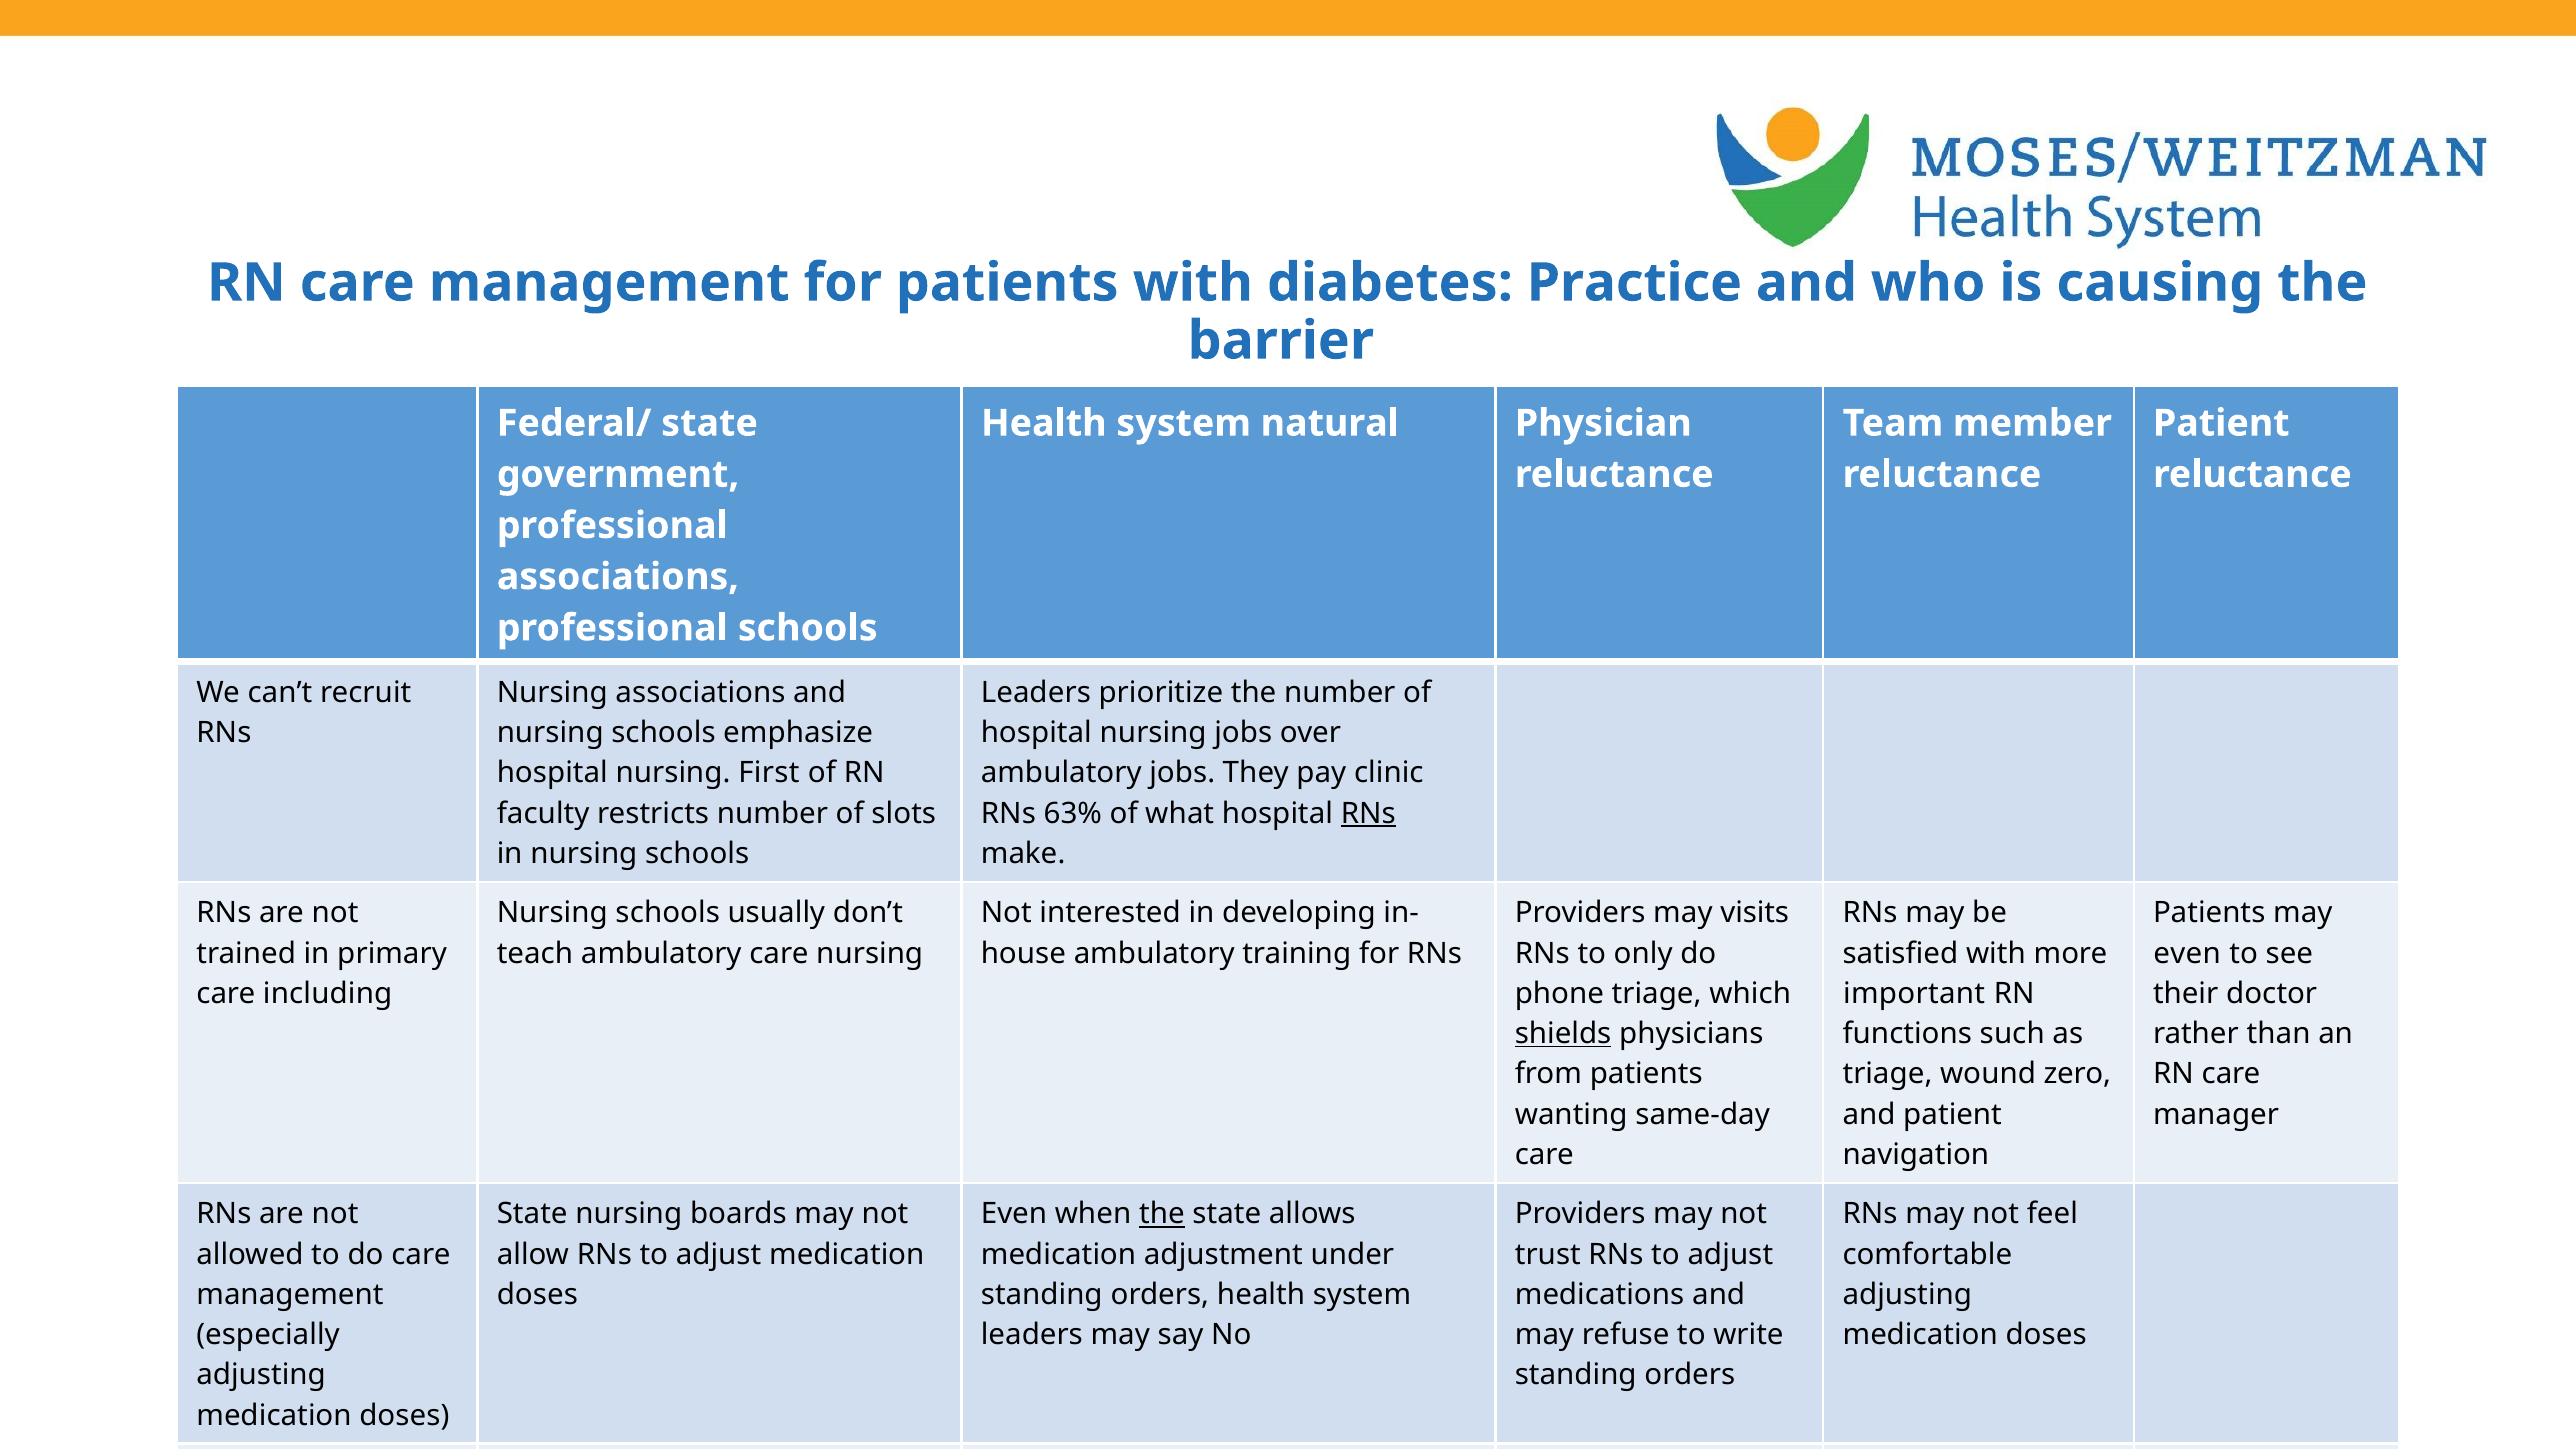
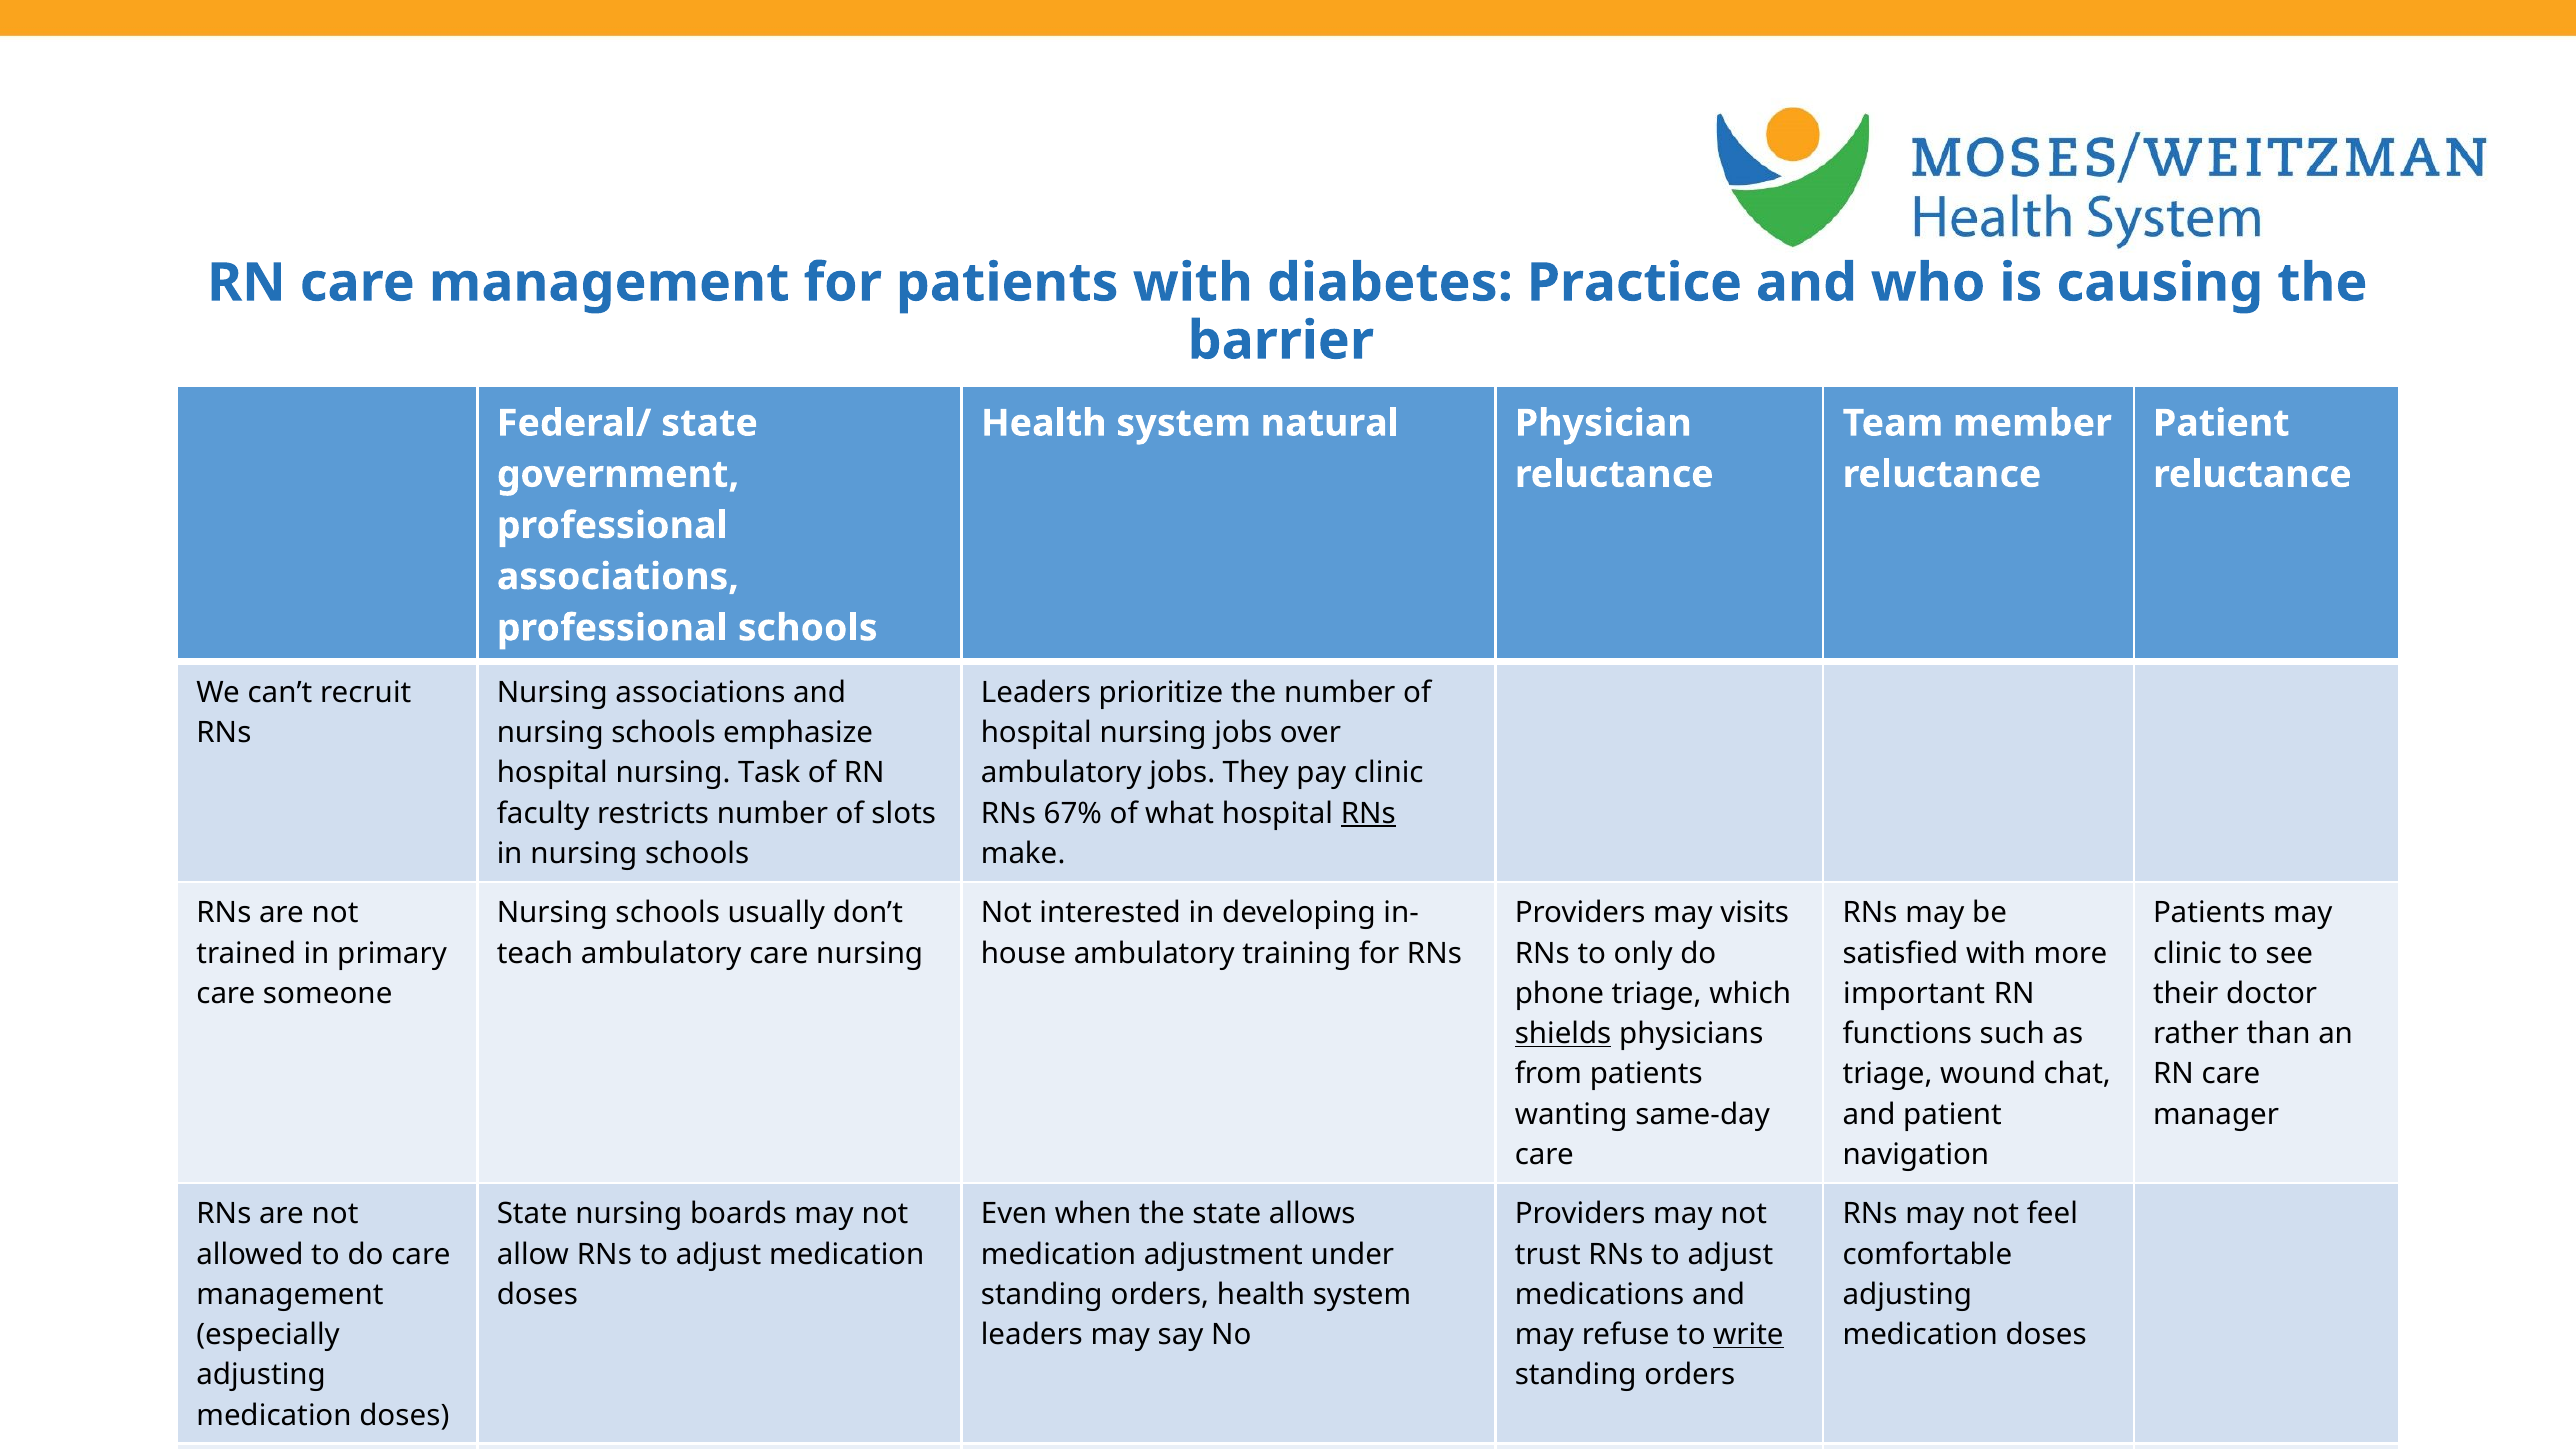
First: First -> Task
63%: 63% -> 67%
even at (2187, 953): even -> clinic
including: including -> someone
zero: zero -> chat
the at (1162, 1214) underline: present -> none
write underline: none -> present
